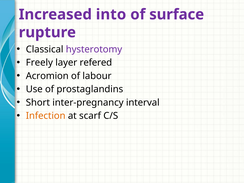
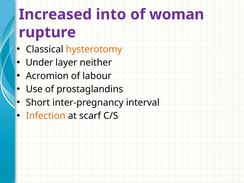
surface: surface -> woman
hysterotomy colour: purple -> orange
Freely: Freely -> Under
refered: refered -> neither
